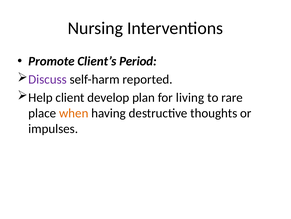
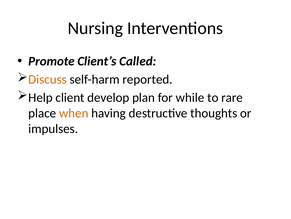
Period: Period -> Called
Discuss colour: purple -> orange
living: living -> while
